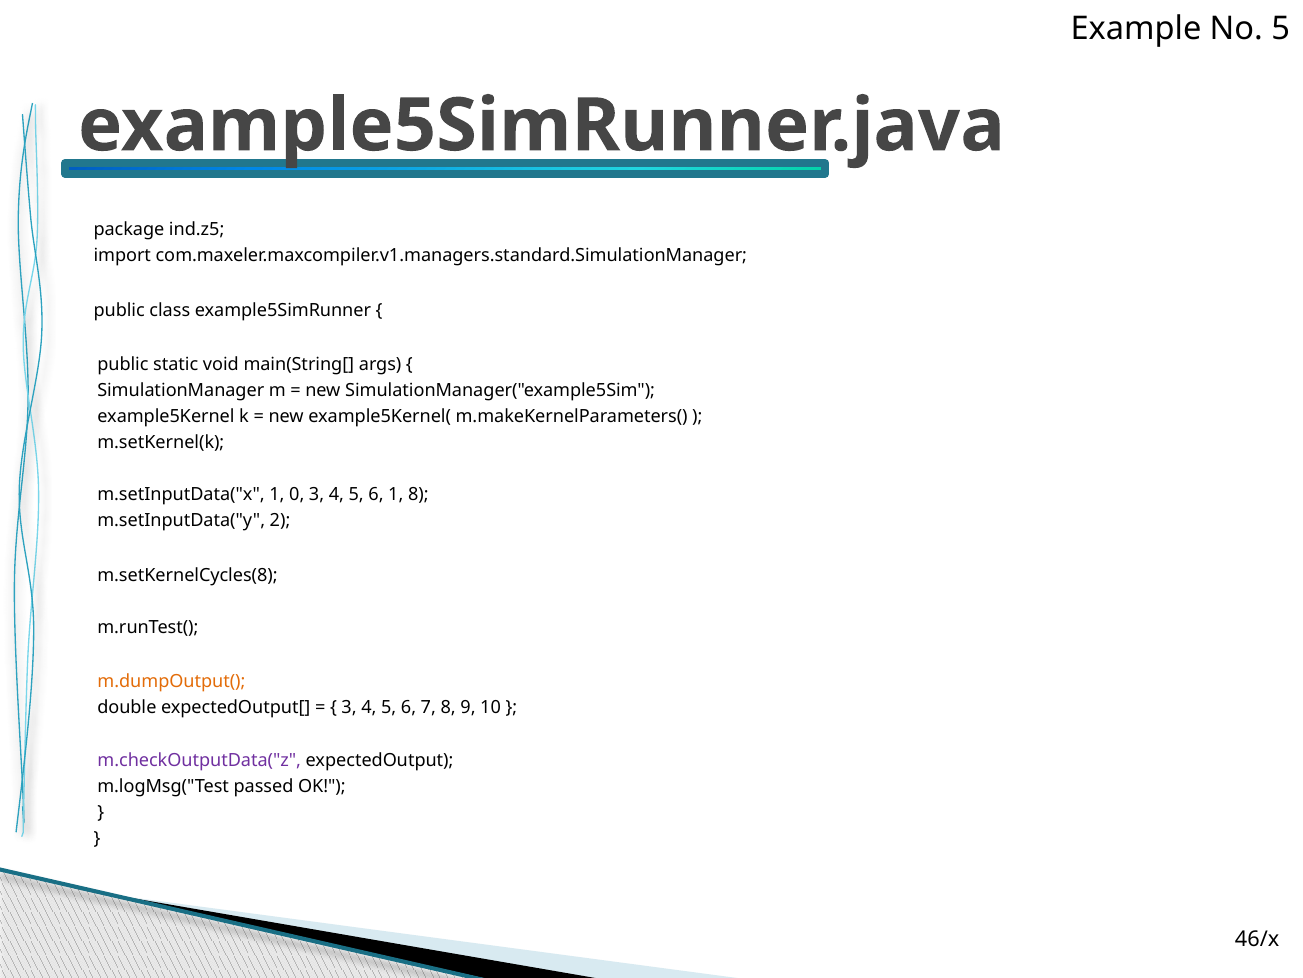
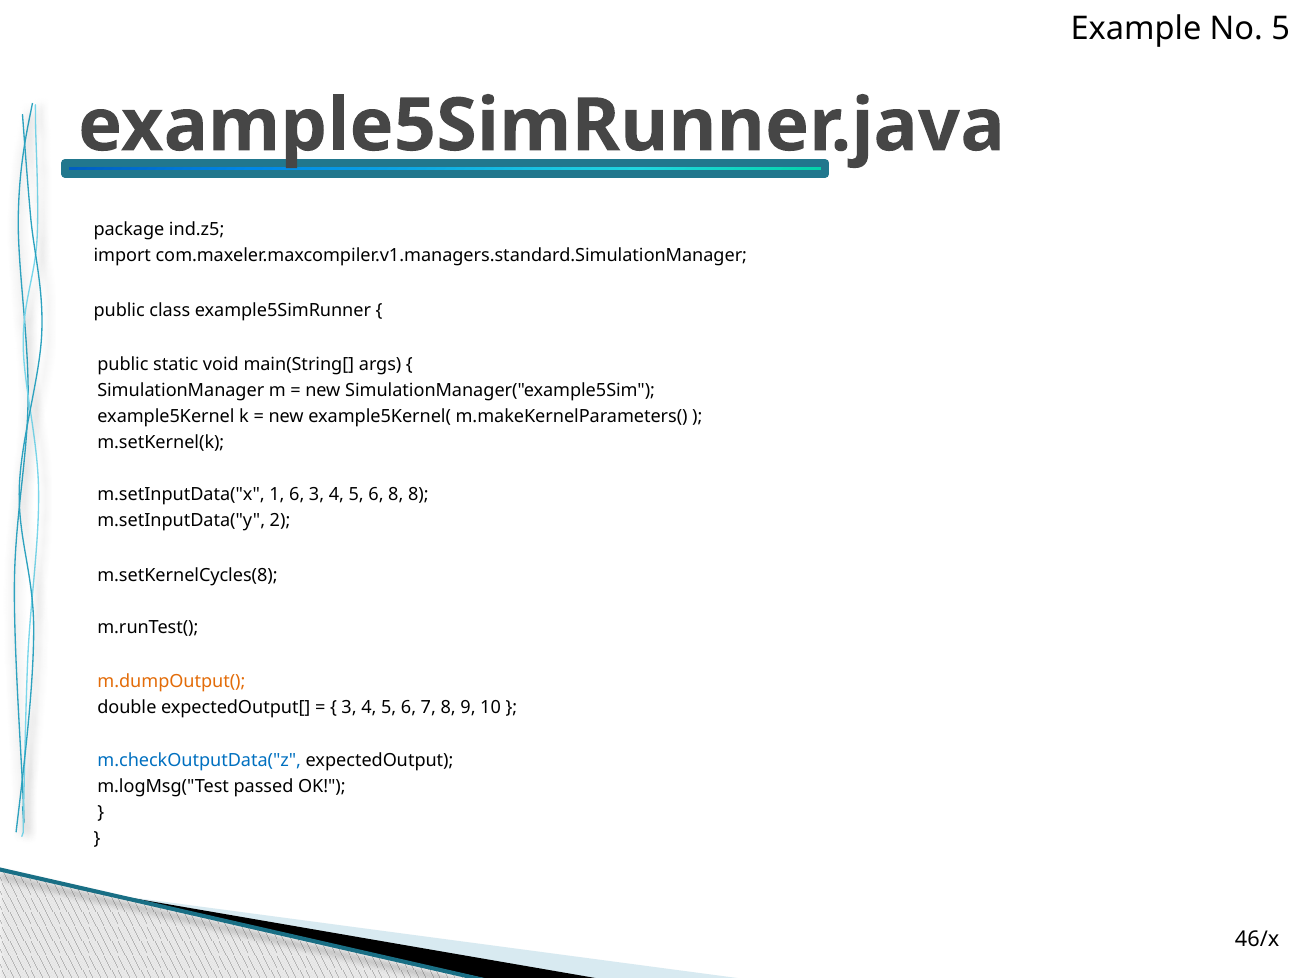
1 0: 0 -> 6
6 1: 1 -> 8
m.checkOutputData("z colour: purple -> blue
